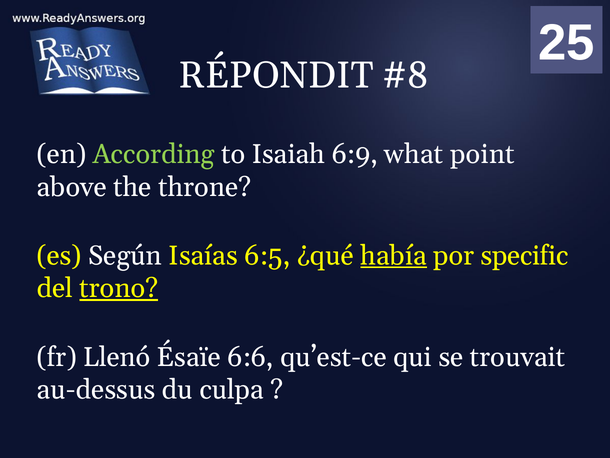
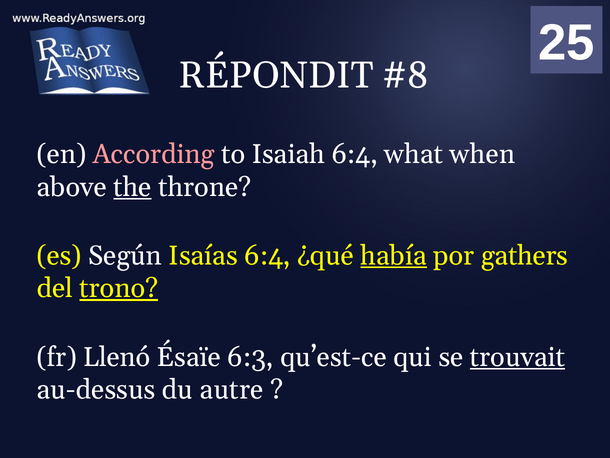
According colour: light green -> pink
Isaiah 6:9: 6:9 -> 6:4
point: point -> when
the underline: none -> present
Isaías 6:5: 6:5 -> 6:4
specific: specific -> gathers
6:6: 6:6 -> 6:3
trouvait underline: none -> present
culpa: culpa -> autre
